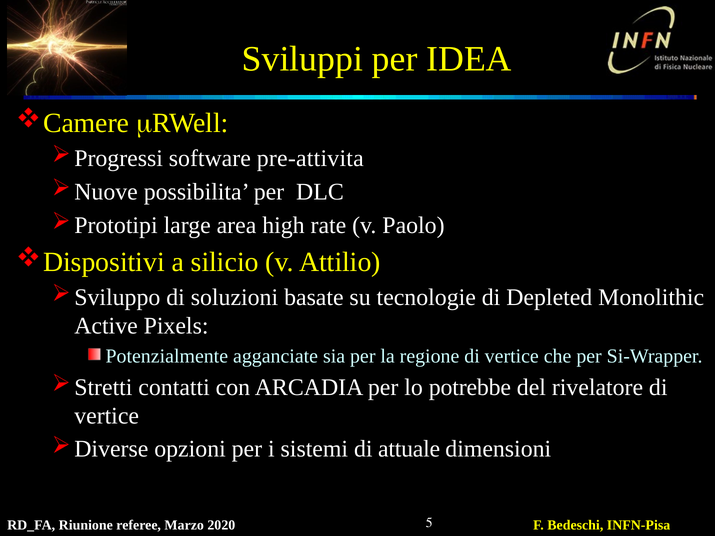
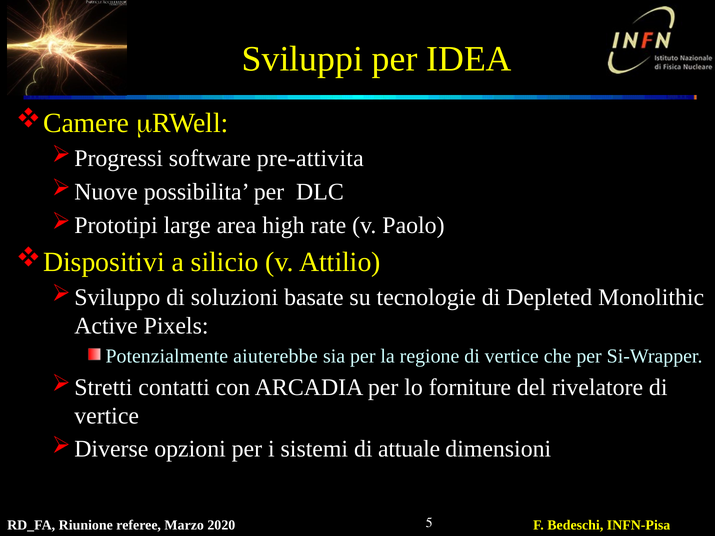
agganciate: agganciate -> aiuterebbe
potrebbe: potrebbe -> forniture
